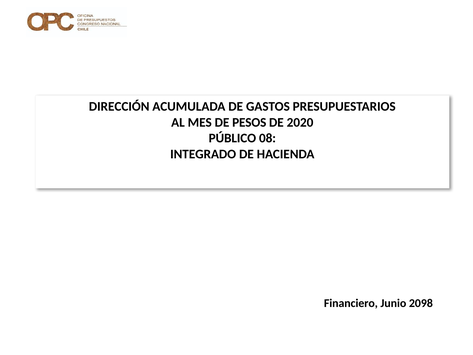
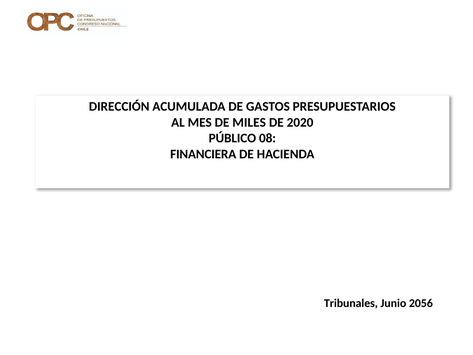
PESOS: PESOS -> MILES
INTEGRADO: INTEGRADO -> FINANCIERA
Financiero: Financiero -> Tribunales
2098: 2098 -> 2056
